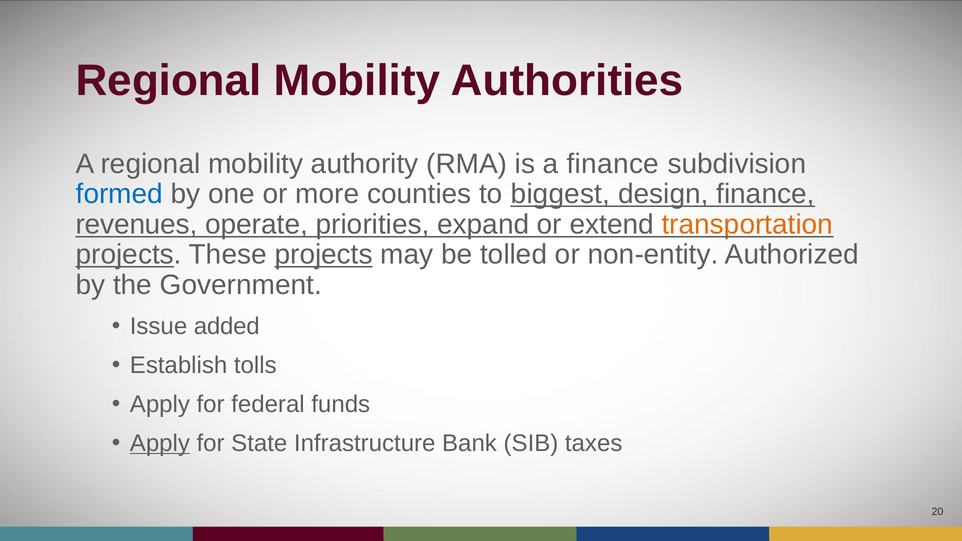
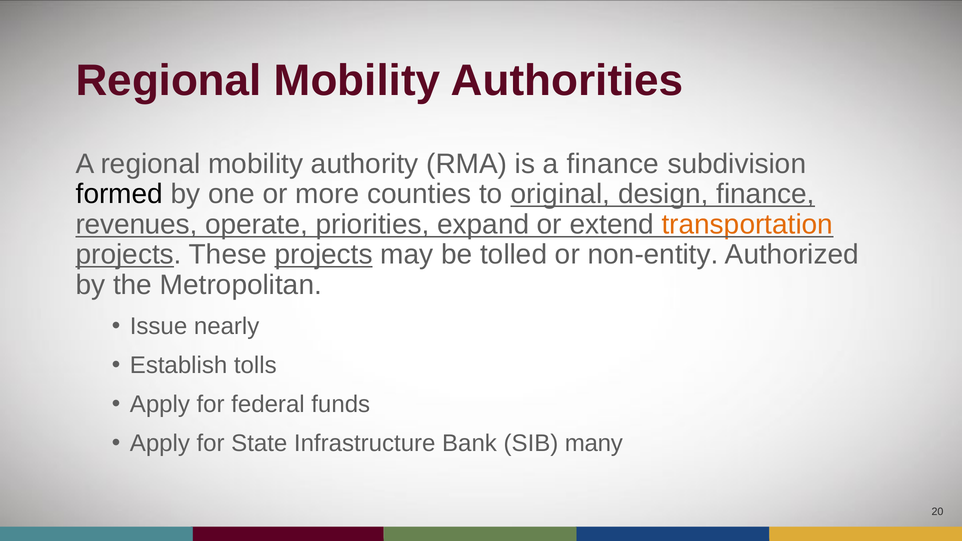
formed colour: blue -> black
biggest: biggest -> original
Government: Government -> Metropolitan
added: added -> nearly
Apply at (160, 443) underline: present -> none
taxes: taxes -> many
